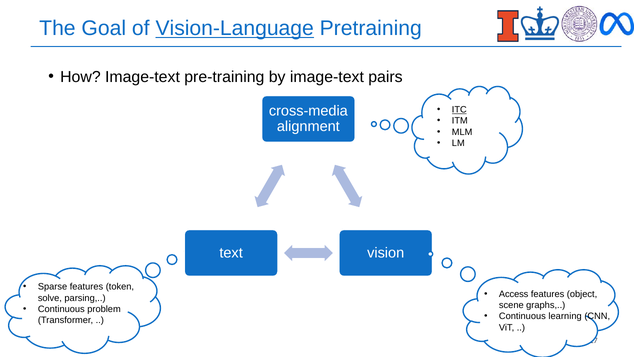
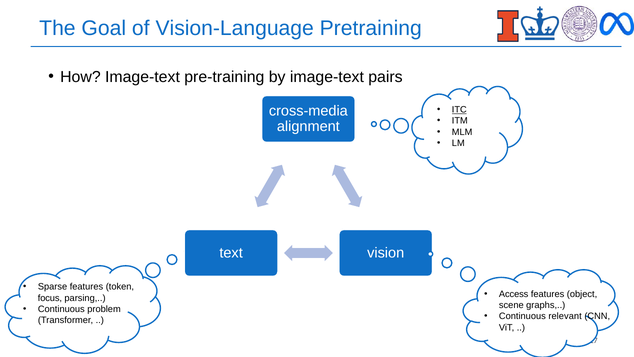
Vision-Language underline: present -> none
solve: solve -> focus
learning: learning -> relevant
